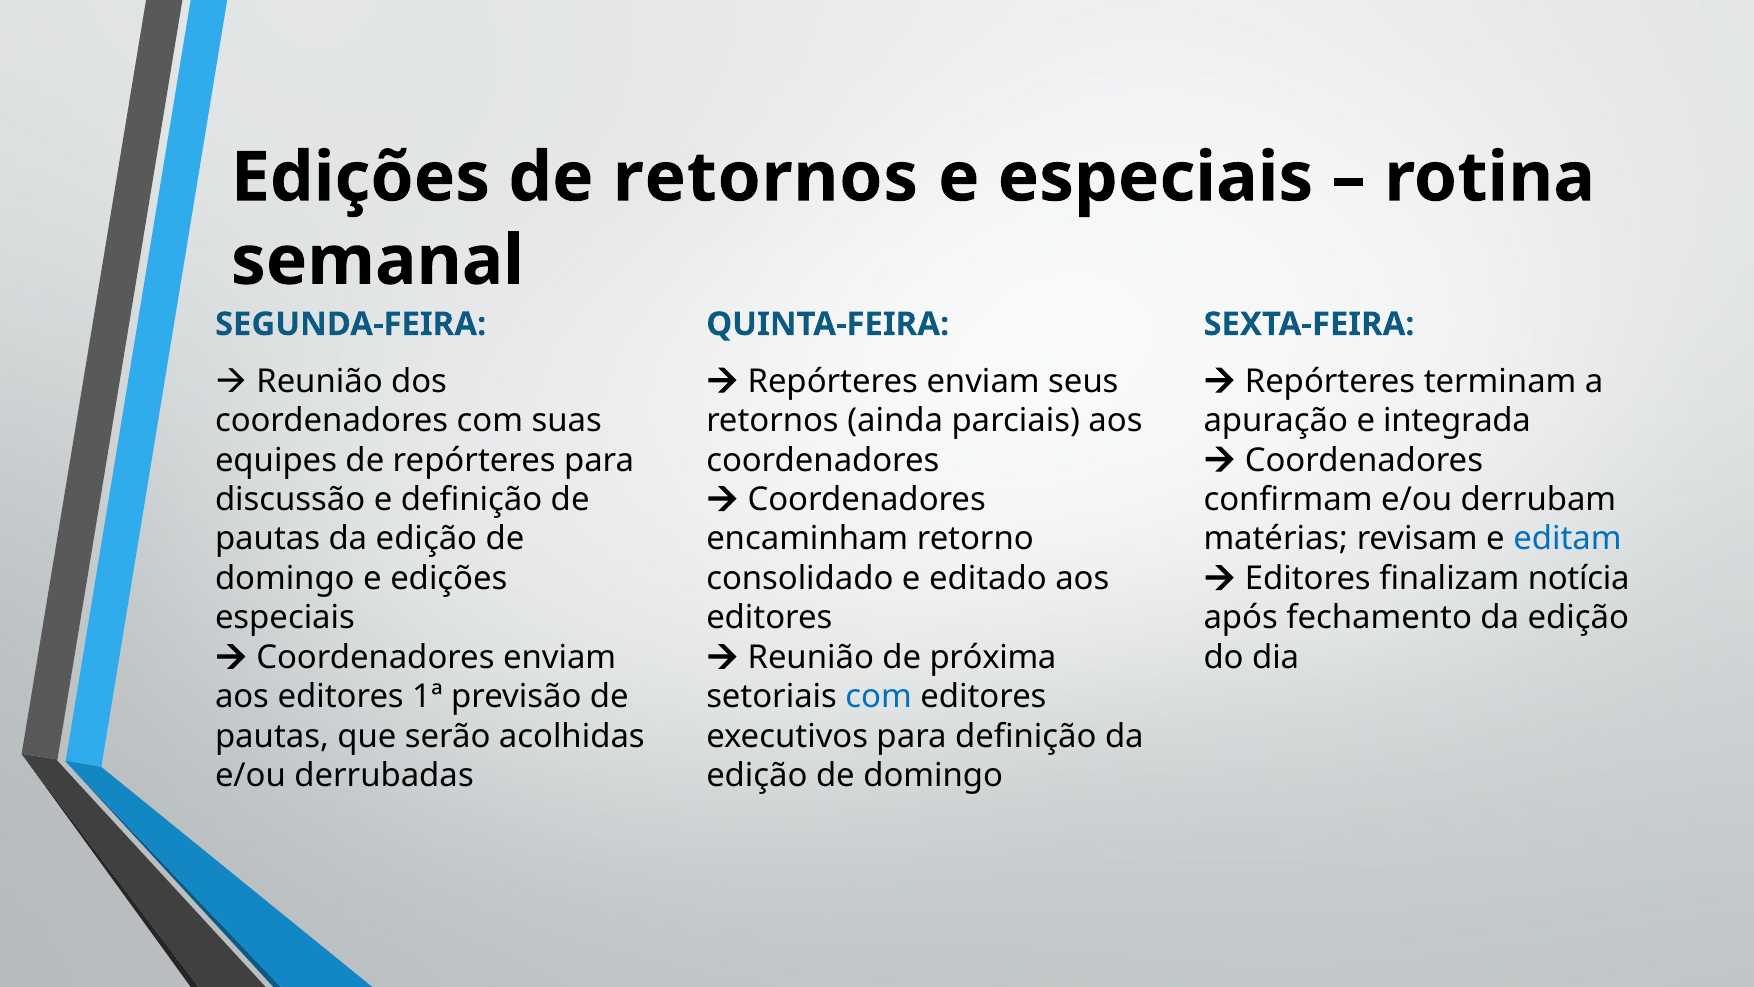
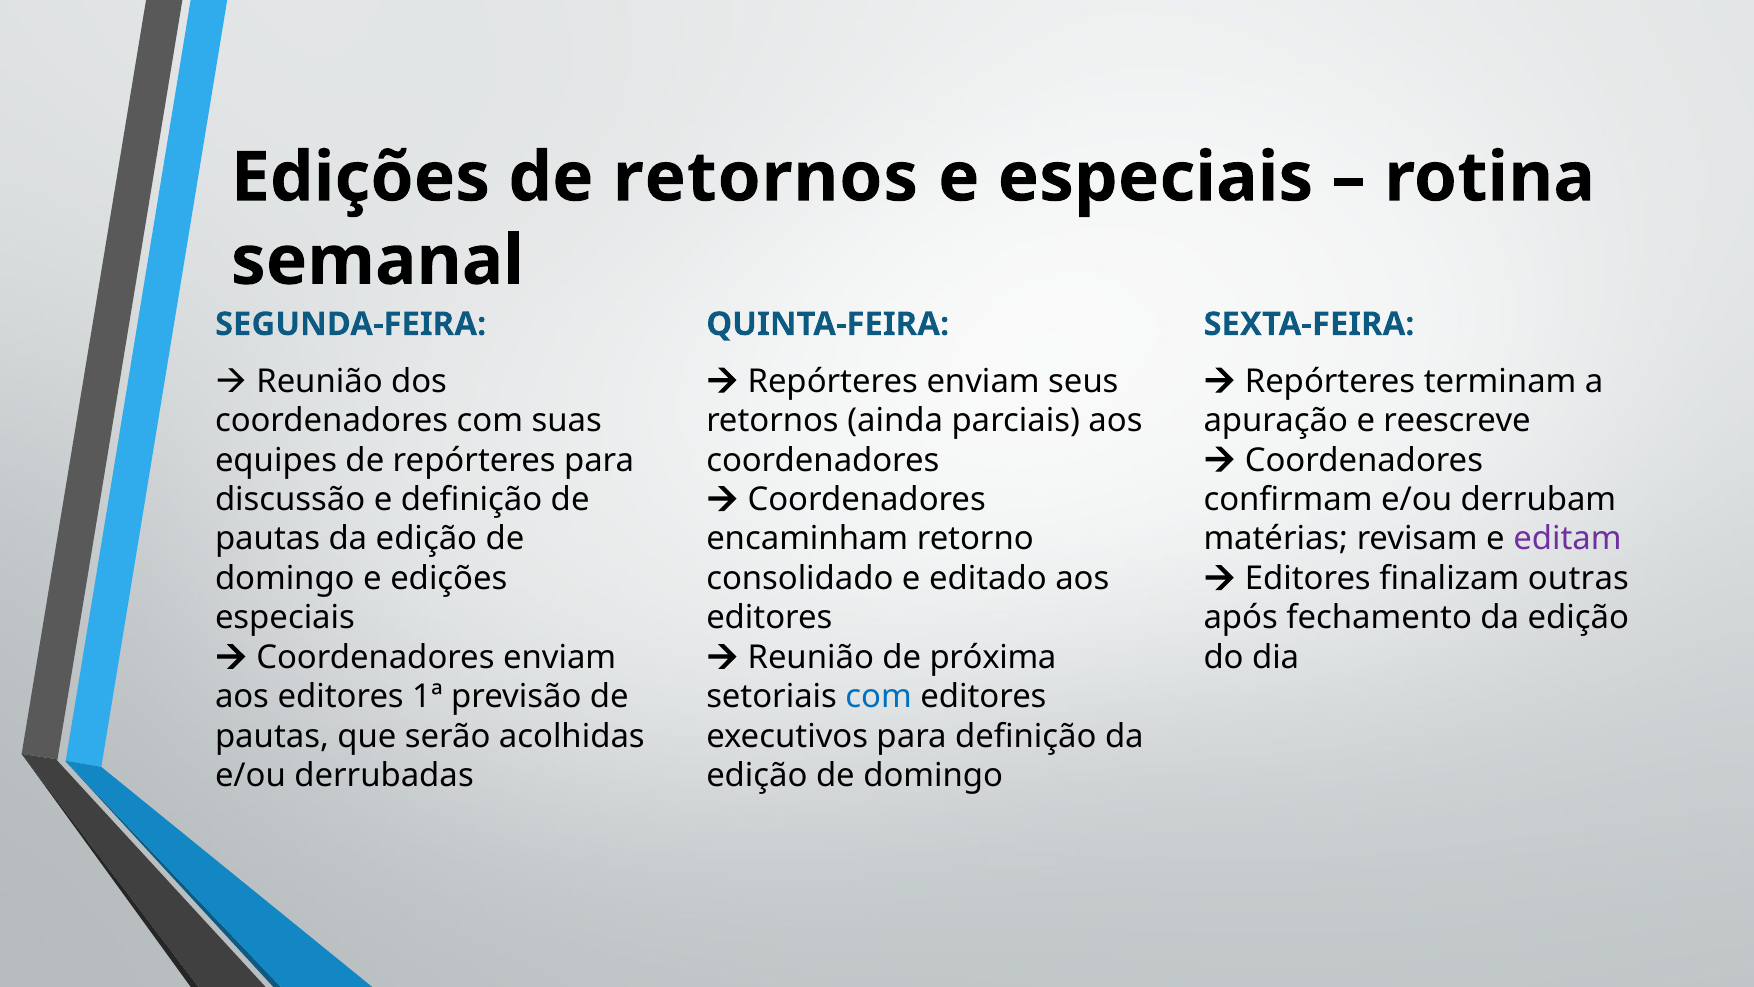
integrada: integrada -> reescreve
editam colour: blue -> purple
notícia: notícia -> outras
